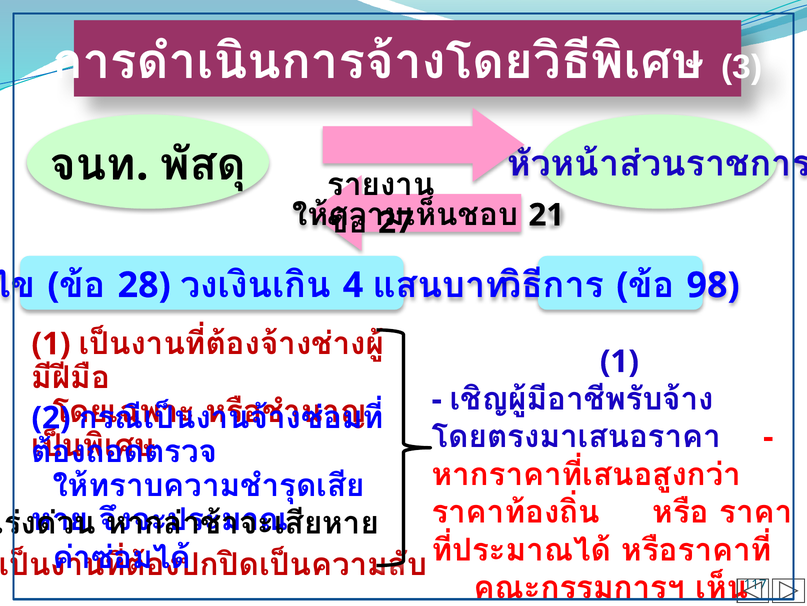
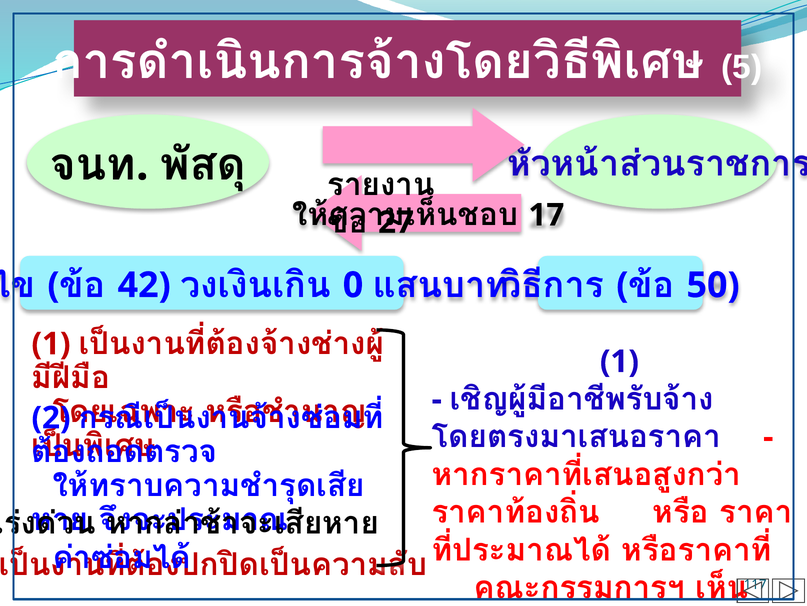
3 at (742, 67): 3 -> 5
21: 21 -> 17
28: 28 -> 42
4 at (353, 285): 4 -> 0
98: 98 -> 50
